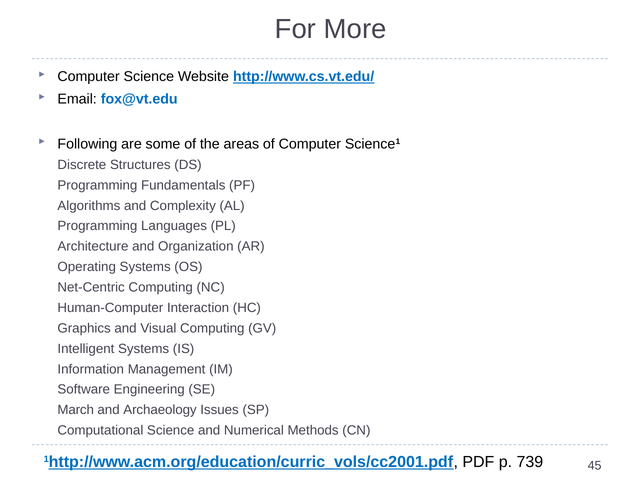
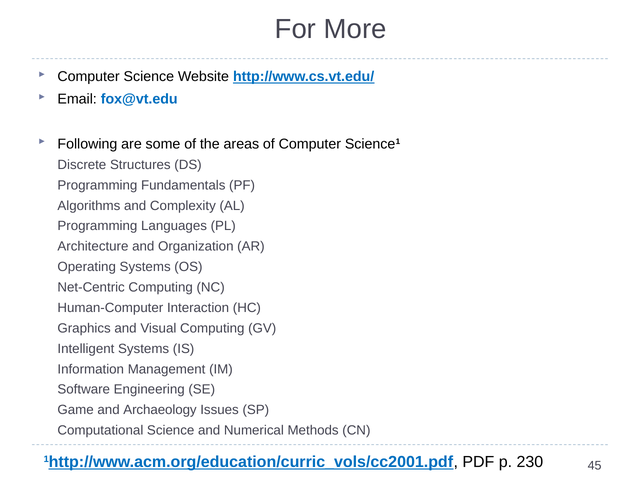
March: March -> Game
739: 739 -> 230
